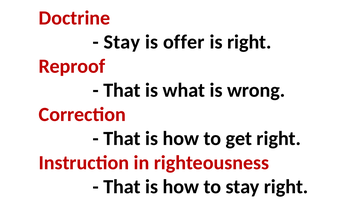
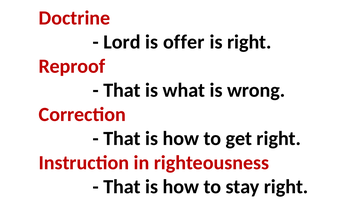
Stay at (122, 42): Stay -> Lord
